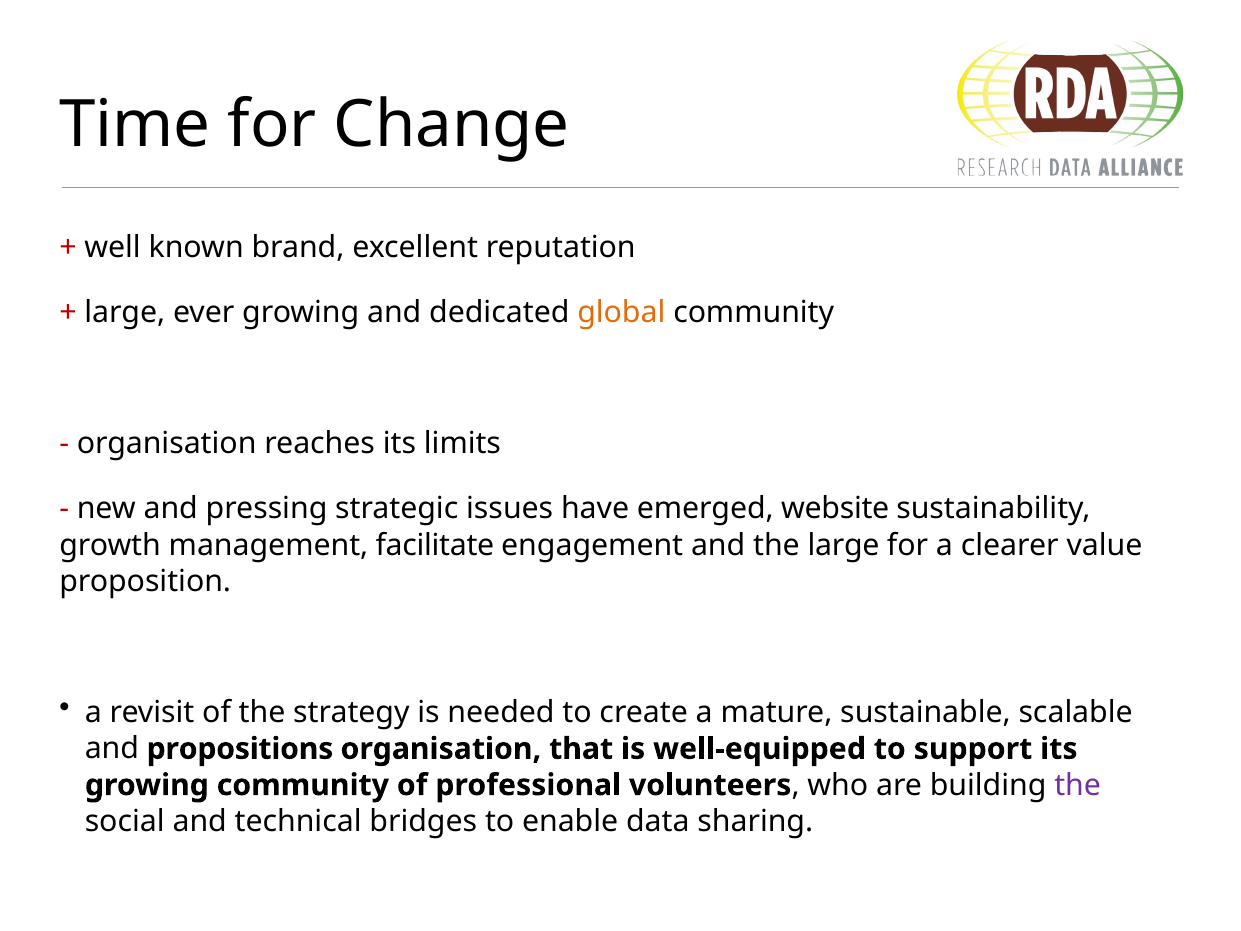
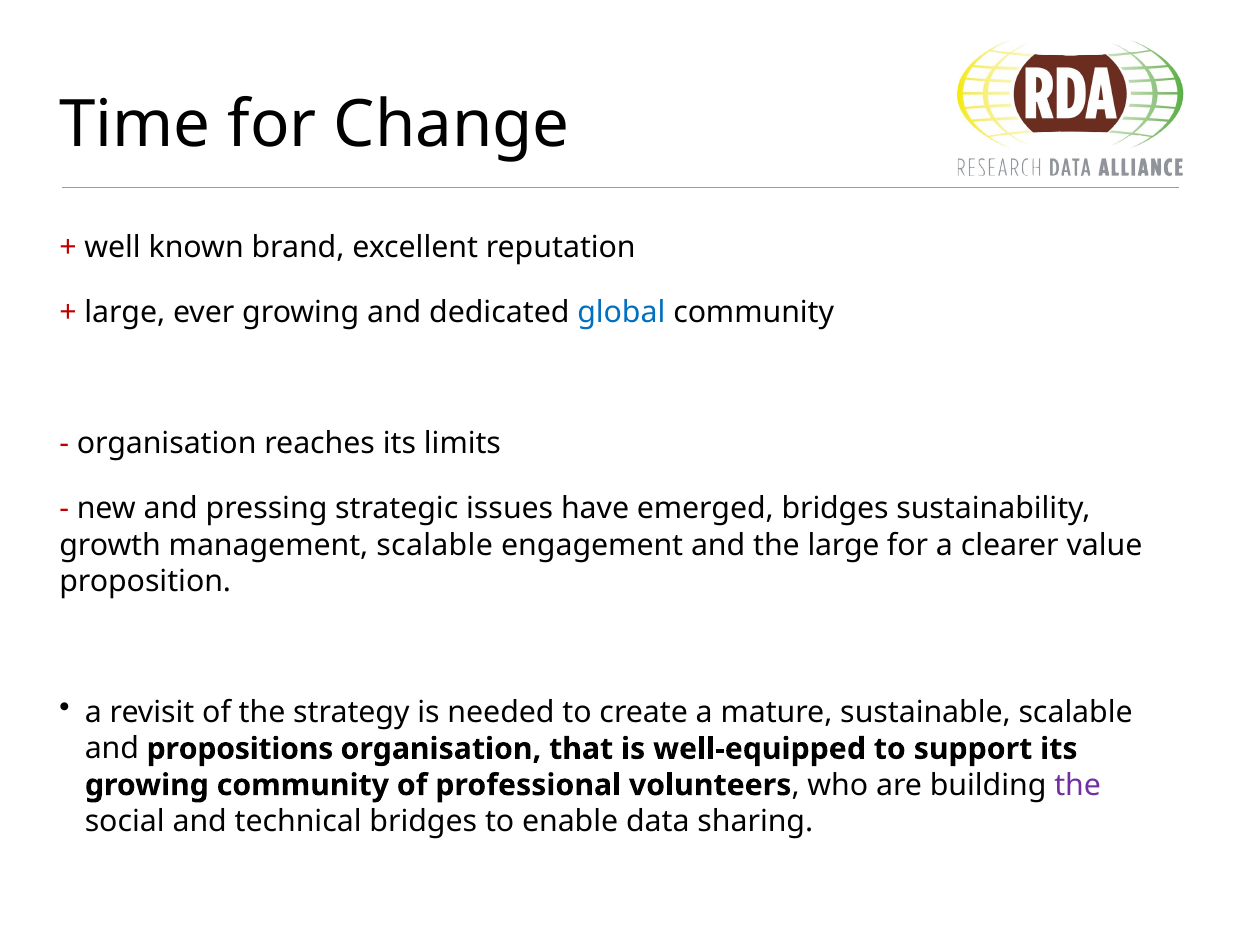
global colour: orange -> blue
emerged website: website -> bridges
management facilitate: facilitate -> scalable
